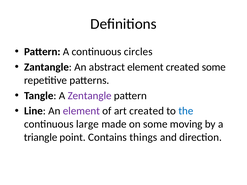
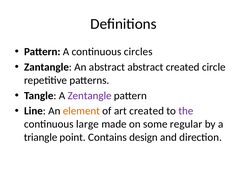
abstract element: element -> abstract
created some: some -> circle
element at (81, 111) colour: purple -> orange
the colour: blue -> purple
moving: moving -> regular
things: things -> design
